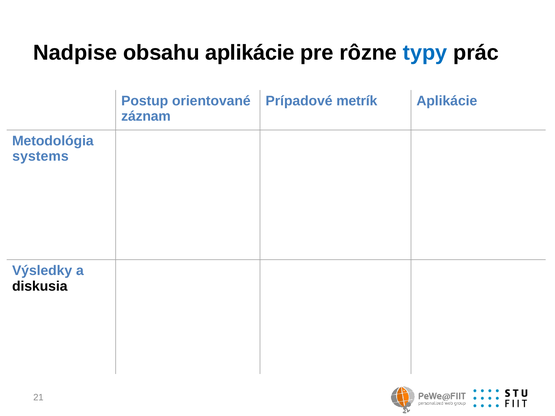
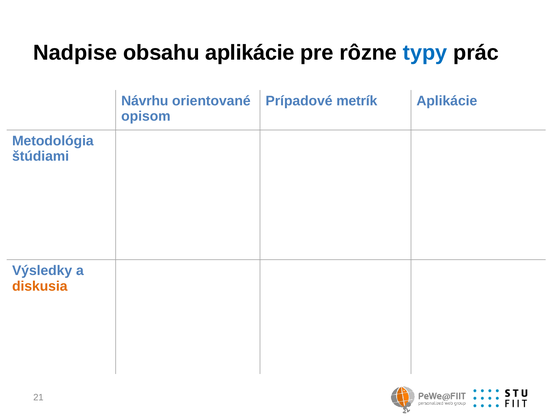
Postup: Postup -> Návrhu
záznam: záznam -> opisom
systems: systems -> štúdiami
diskusia colour: black -> orange
